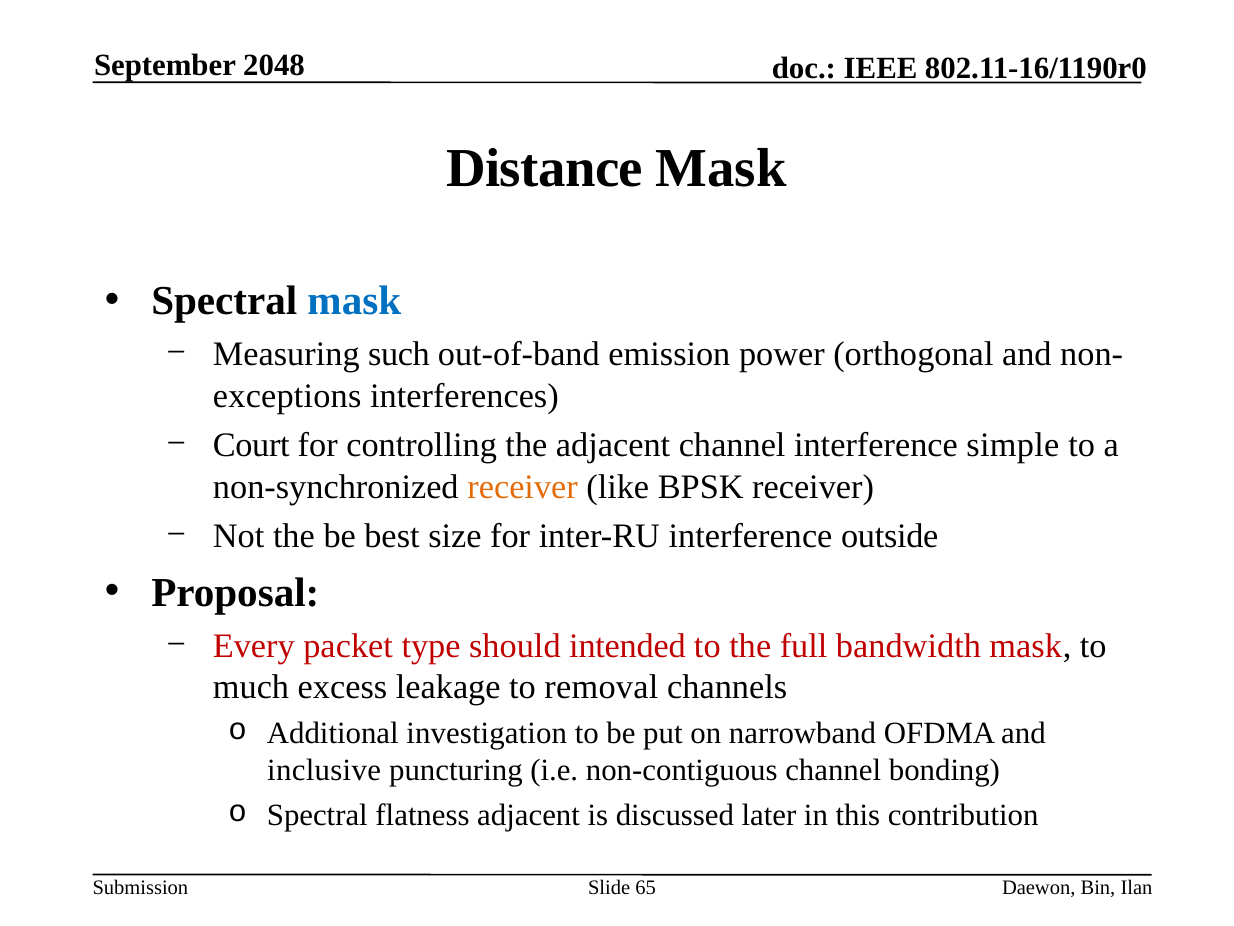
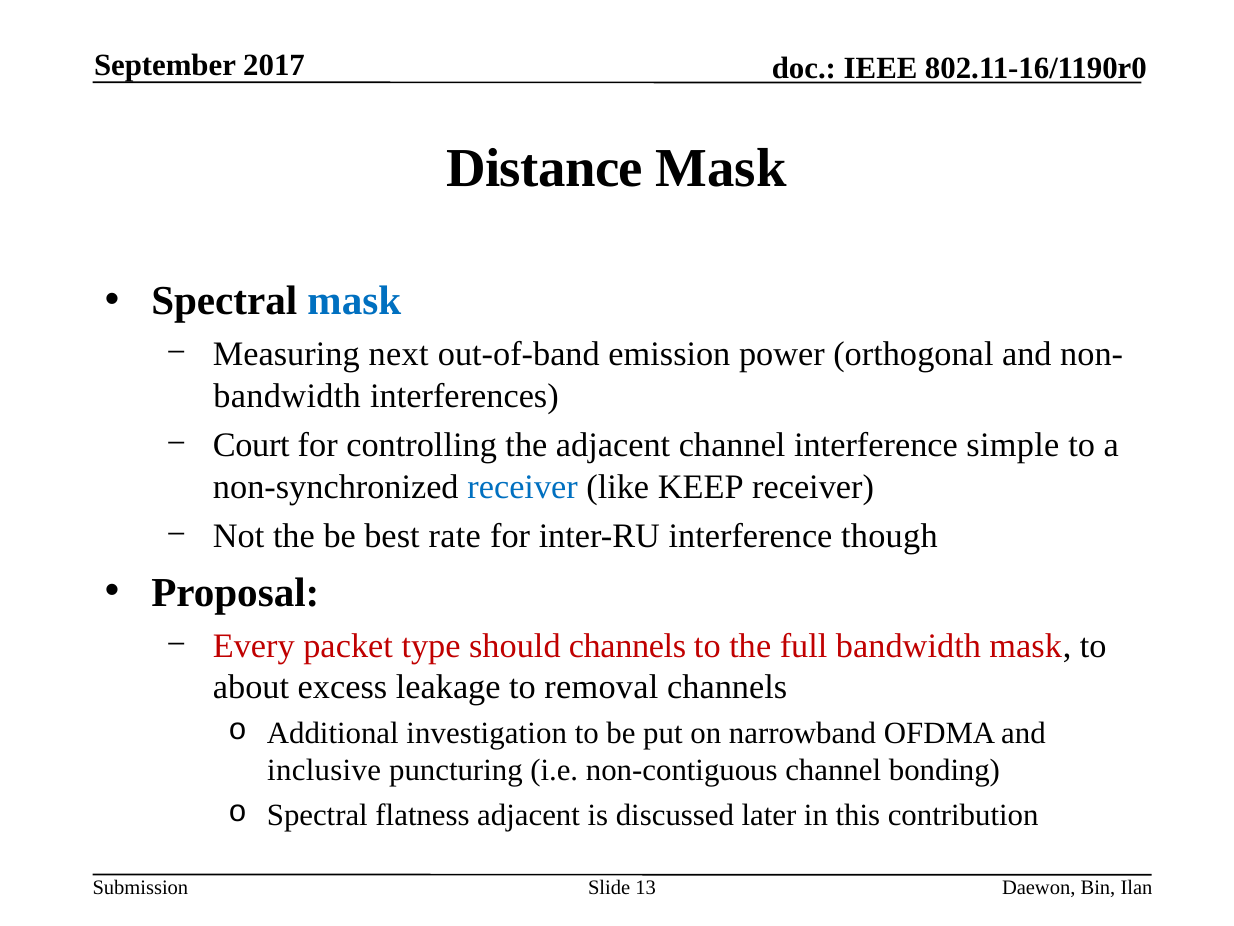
2048: 2048 -> 2017
such: such -> next
exceptions at (287, 396): exceptions -> bandwidth
receiver at (523, 486) colour: orange -> blue
BPSK: BPSK -> KEEP
size: size -> rate
outside: outside -> though
should intended: intended -> channels
much: much -> about
65: 65 -> 13
